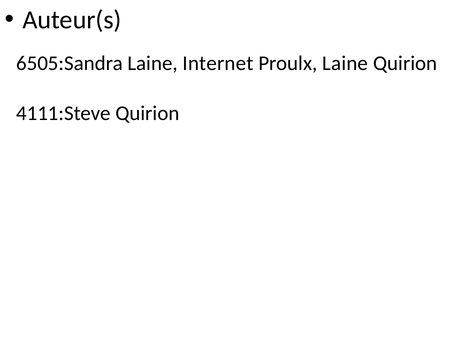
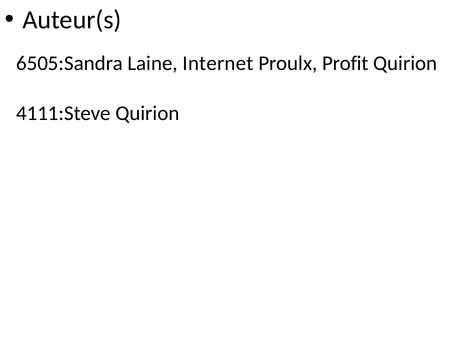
Proulx Laine: Laine -> Profit
